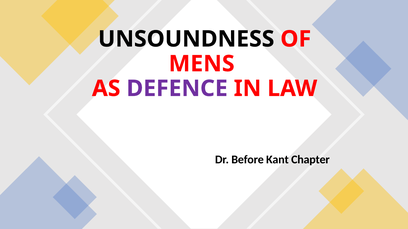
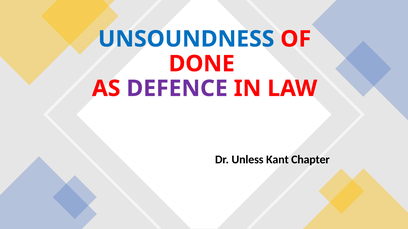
UNSOUNDNESS colour: black -> blue
MENS: MENS -> DONE
Before: Before -> Unless
